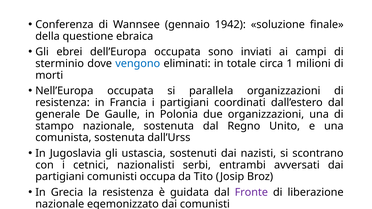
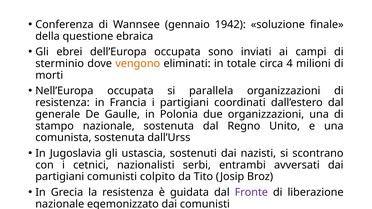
vengono colour: blue -> orange
1: 1 -> 4
occupa: occupa -> colpito
